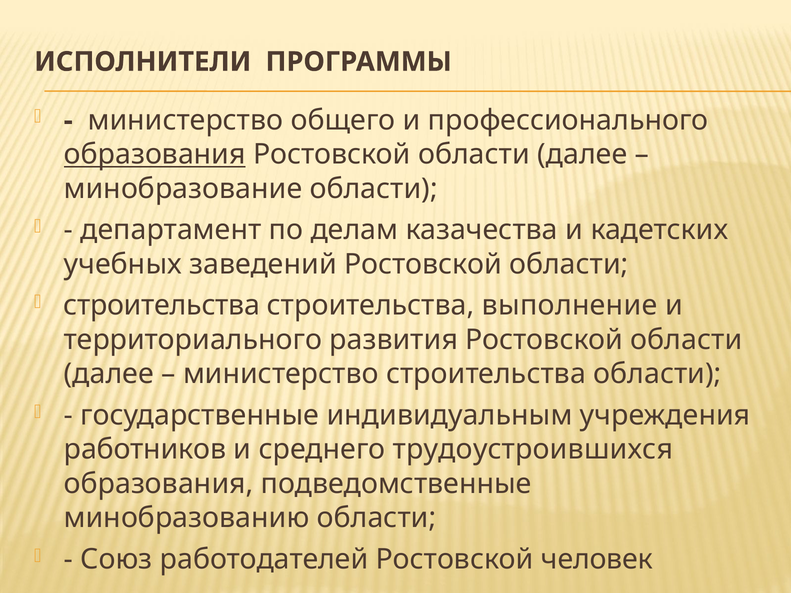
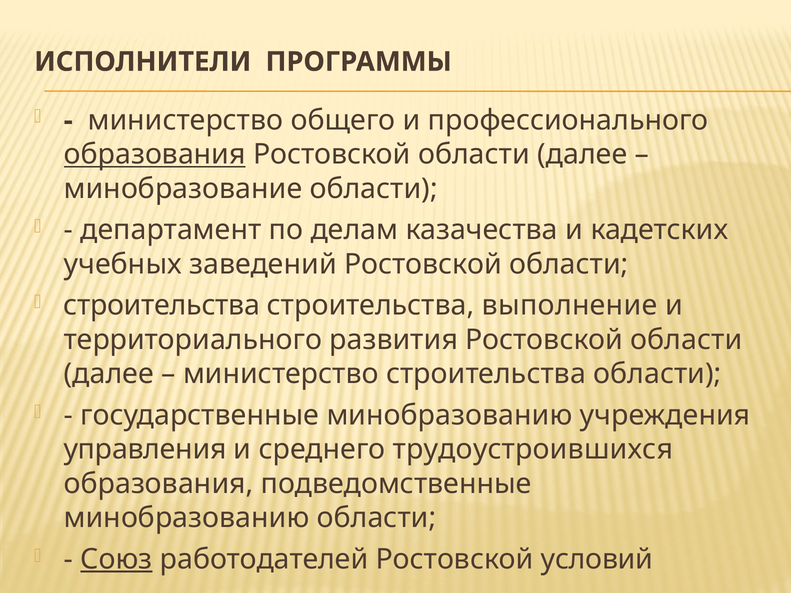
государственные индивидуальным: индивидуальным -> минобразованию
работников: работников -> управления
Союз underline: none -> present
человек: человек -> условий
